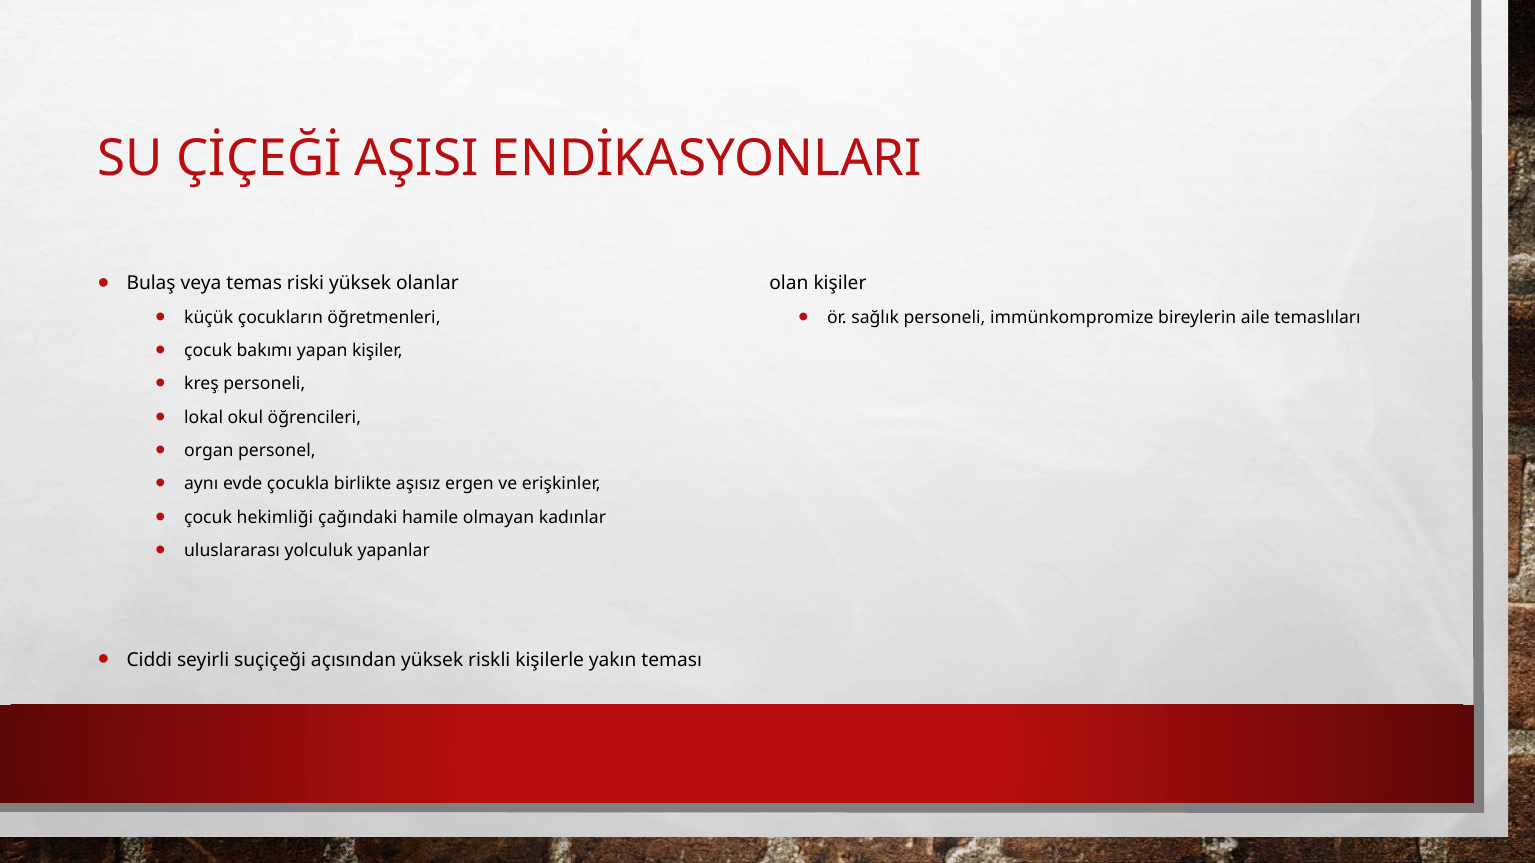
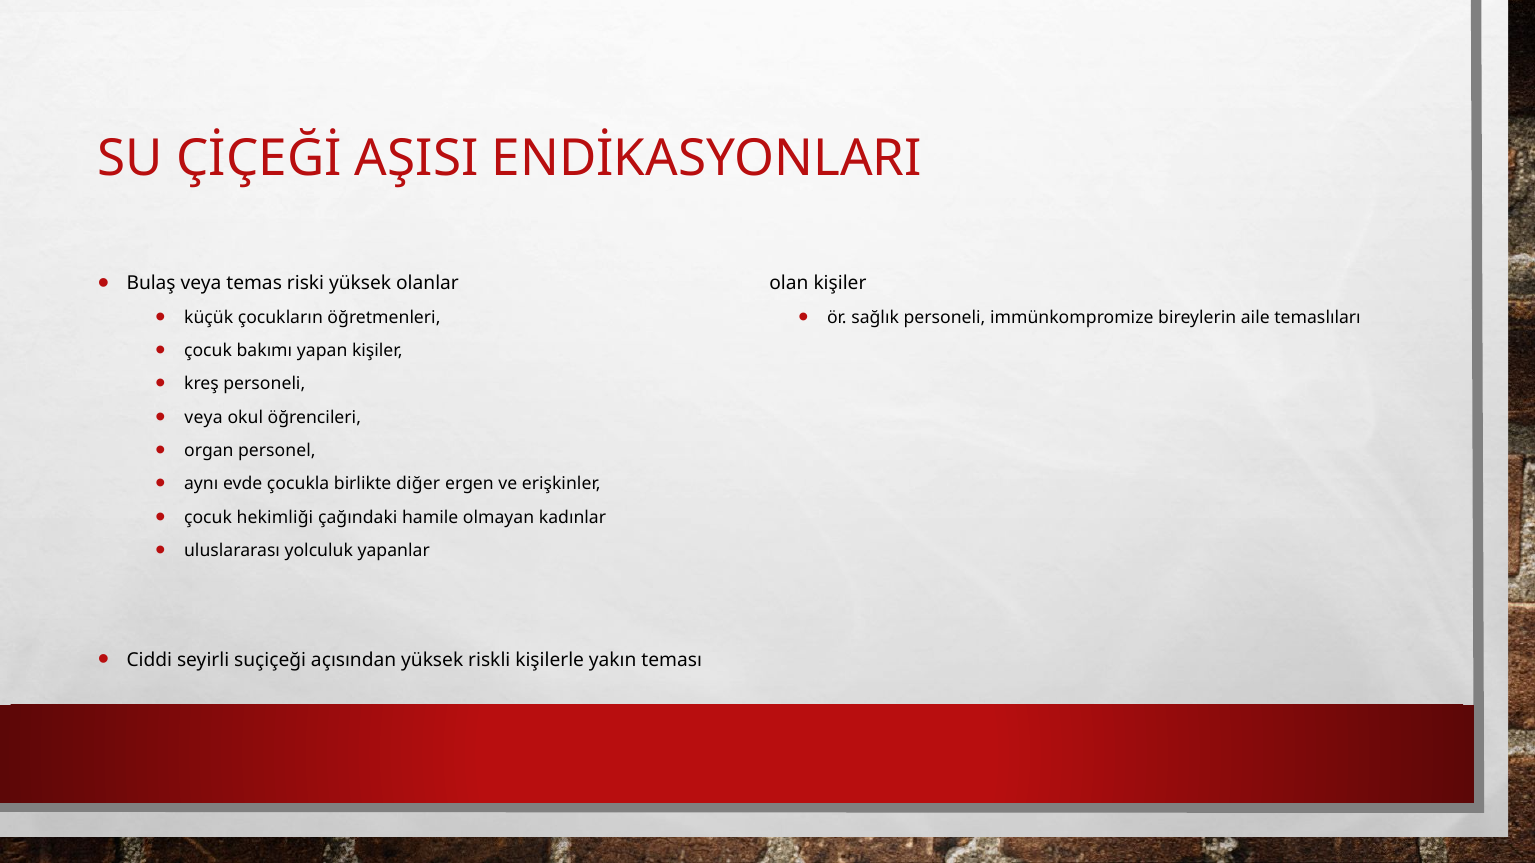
lokal at (204, 418): lokal -> veya
aşısız: aşısız -> diğer
